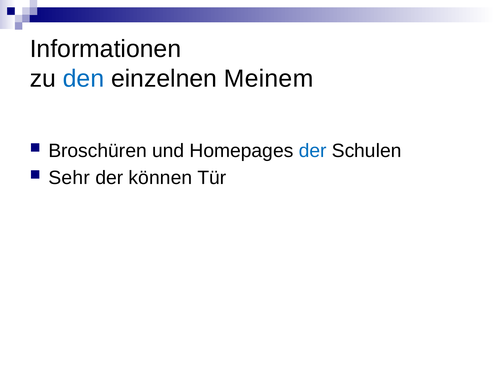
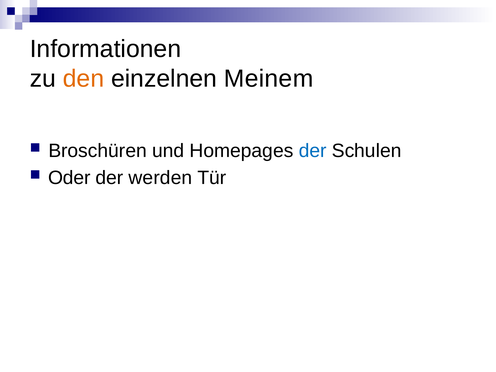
den colour: blue -> orange
Sehr: Sehr -> Oder
können: können -> werden
